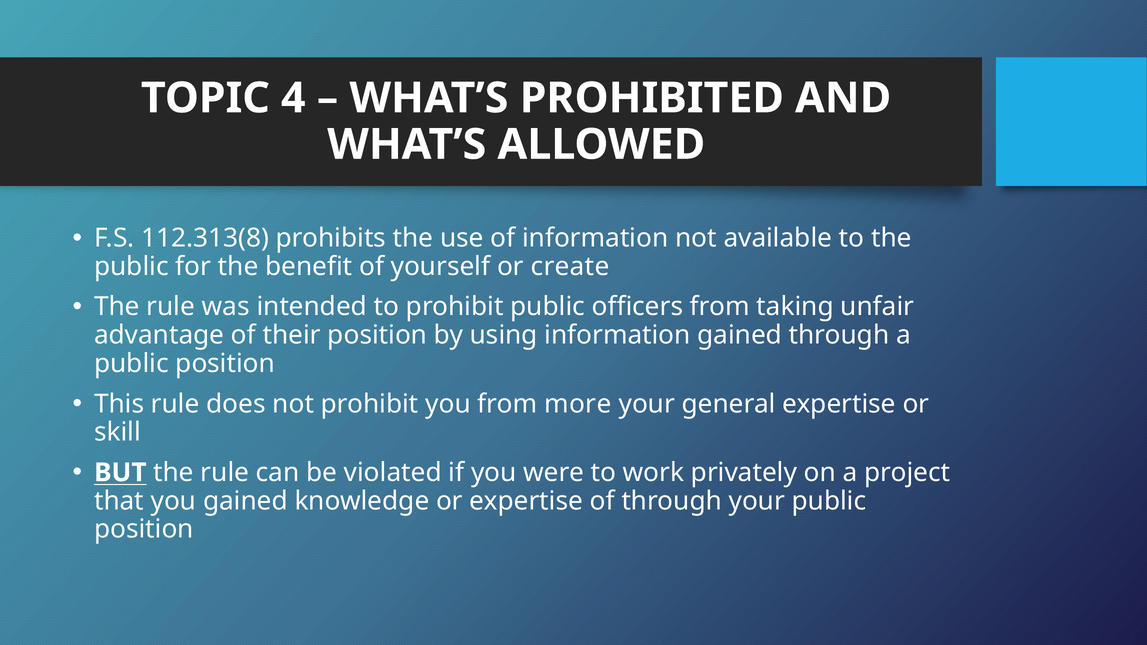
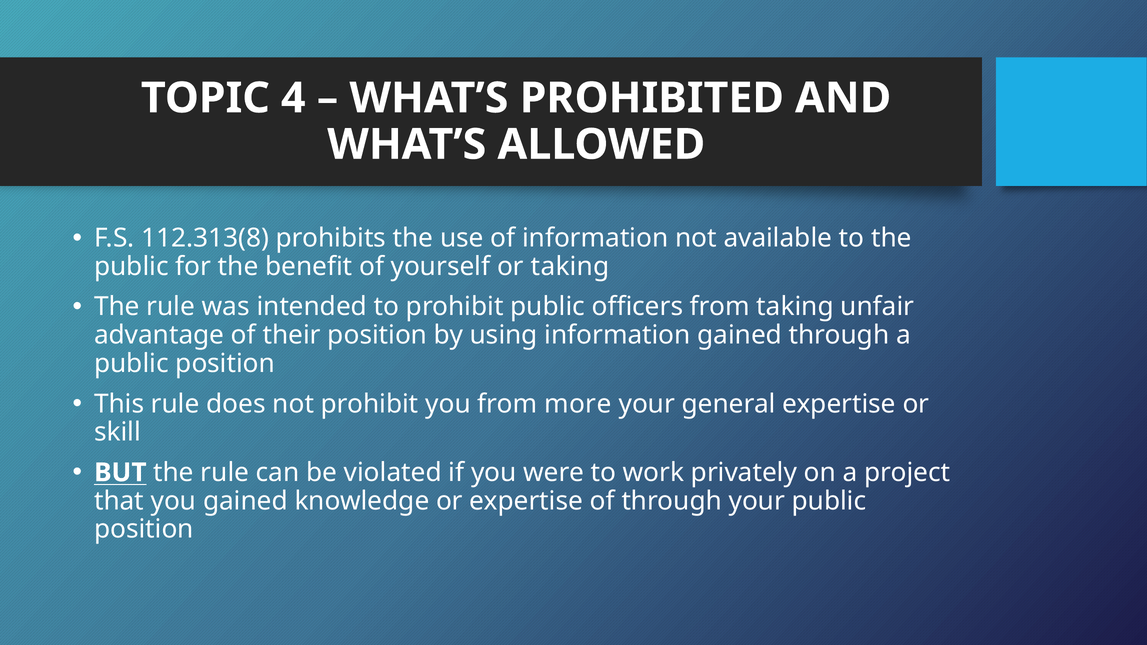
or create: create -> taking
